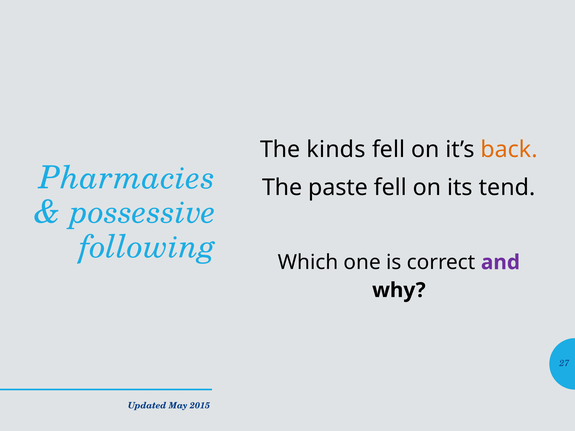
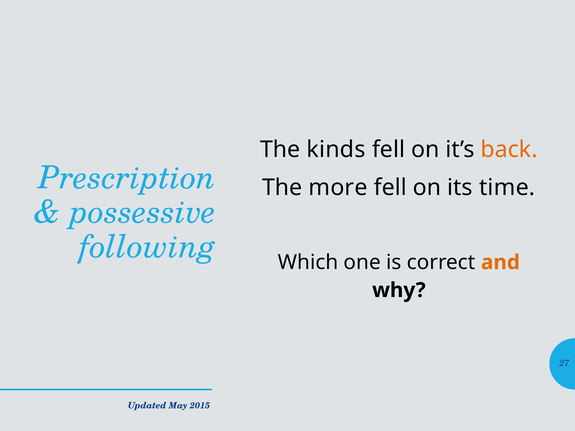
Pharmacies: Pharmacies -> Prescription
paste: paste -> more
tend: tend -> time
and colour: purple -> orange
